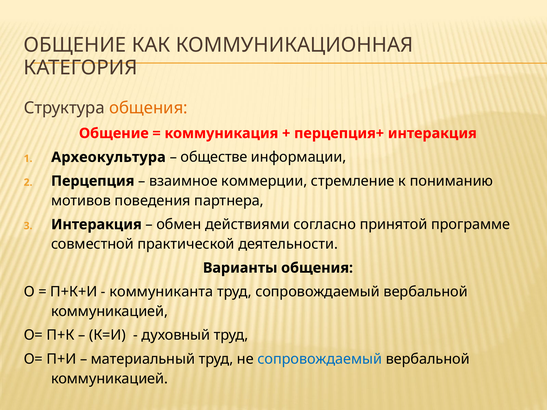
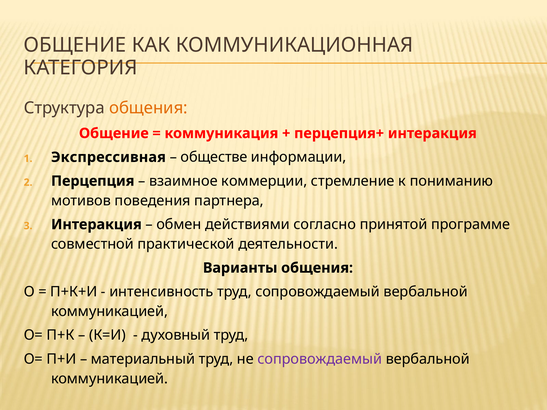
Археокультура: Археокультура -> Экспрессивная
коммуниканта: коммуниканта -> интенсивность
сопровождаемый at (320, 359) colour: blue -> purple
